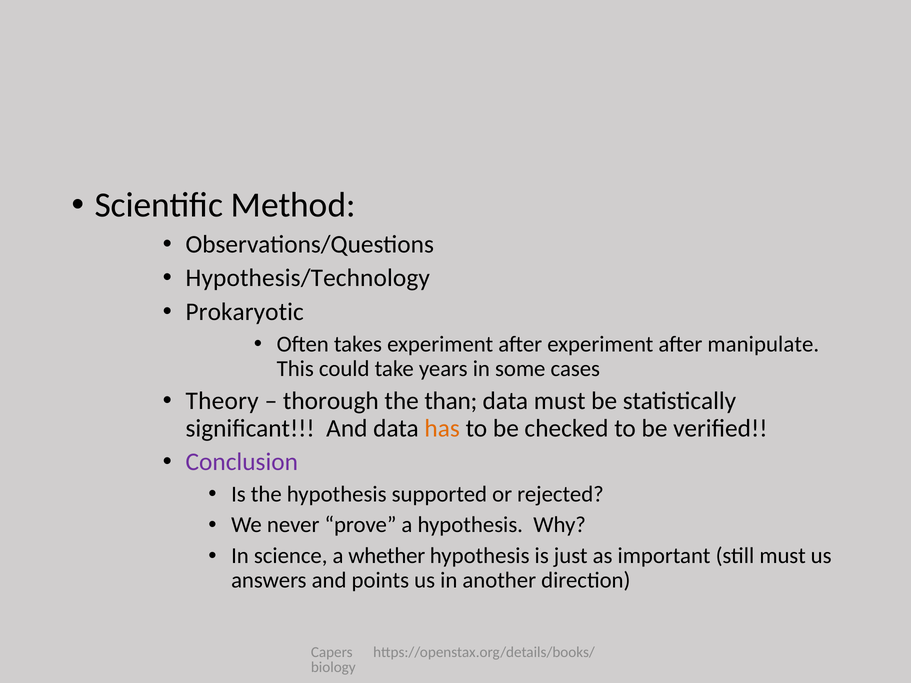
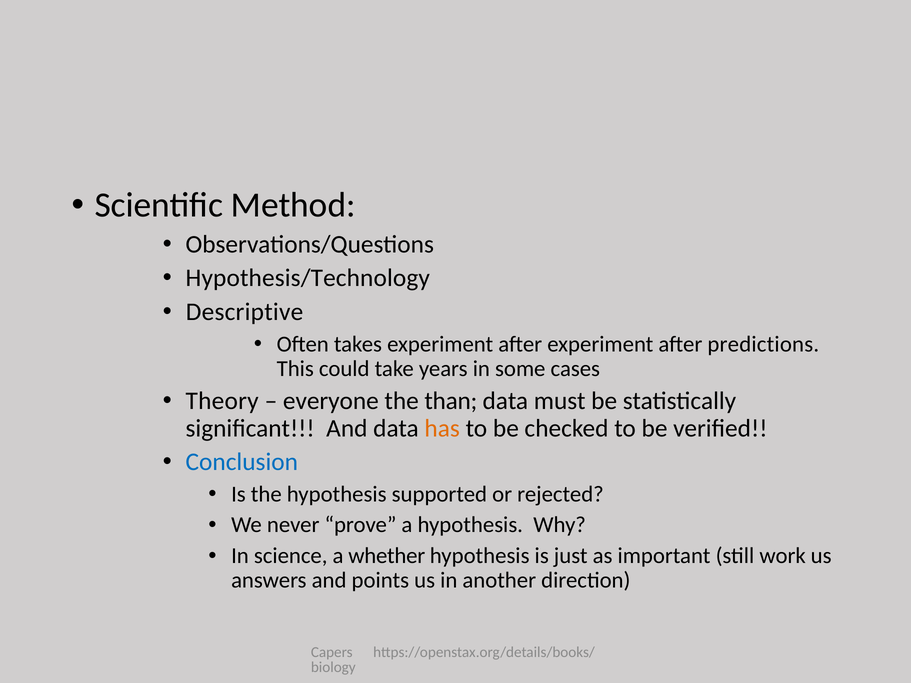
Prokaryotic: Prokaryotic -> Descriptive
manipulate: manipulate -> predictions
thorough: thorough -> everyone
Conclusion colour: purple -> blue
still must: must -> work
